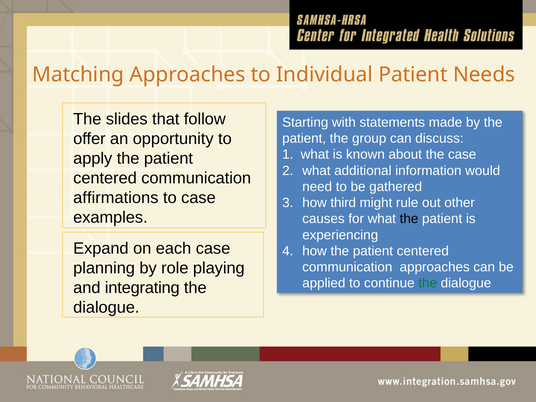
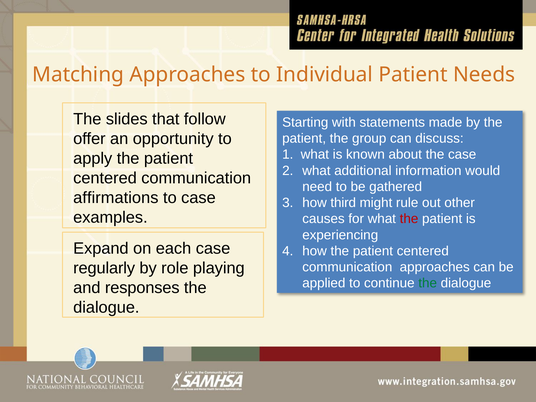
the at (409, 219) colour: black -> red
planning: planning -> regularly
integrating: integrating -> responses
